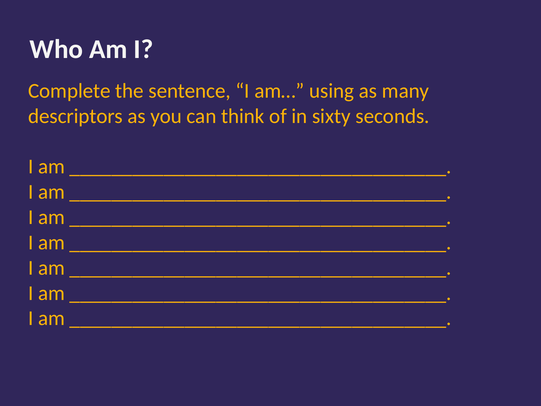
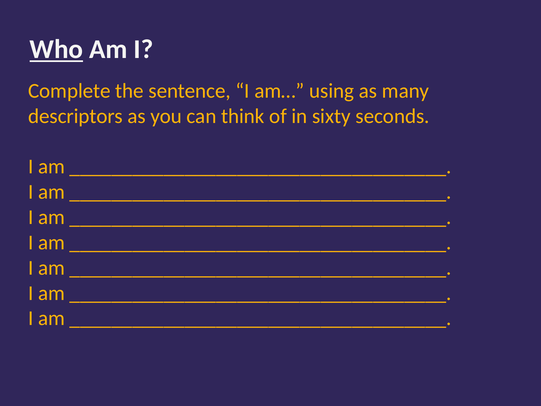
Who underline: none -> present
